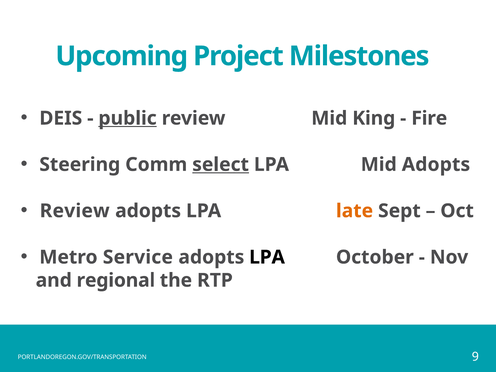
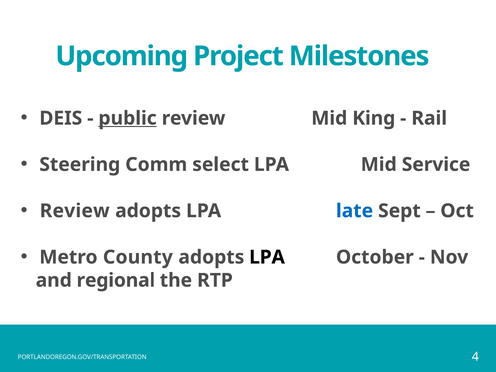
Fire: Fire -> Rail
select underline: present -> none
Mid Adopts: Adopts -> Service
late colour: orange -> blue
Service: Service -> County
9: 9 -> 4
